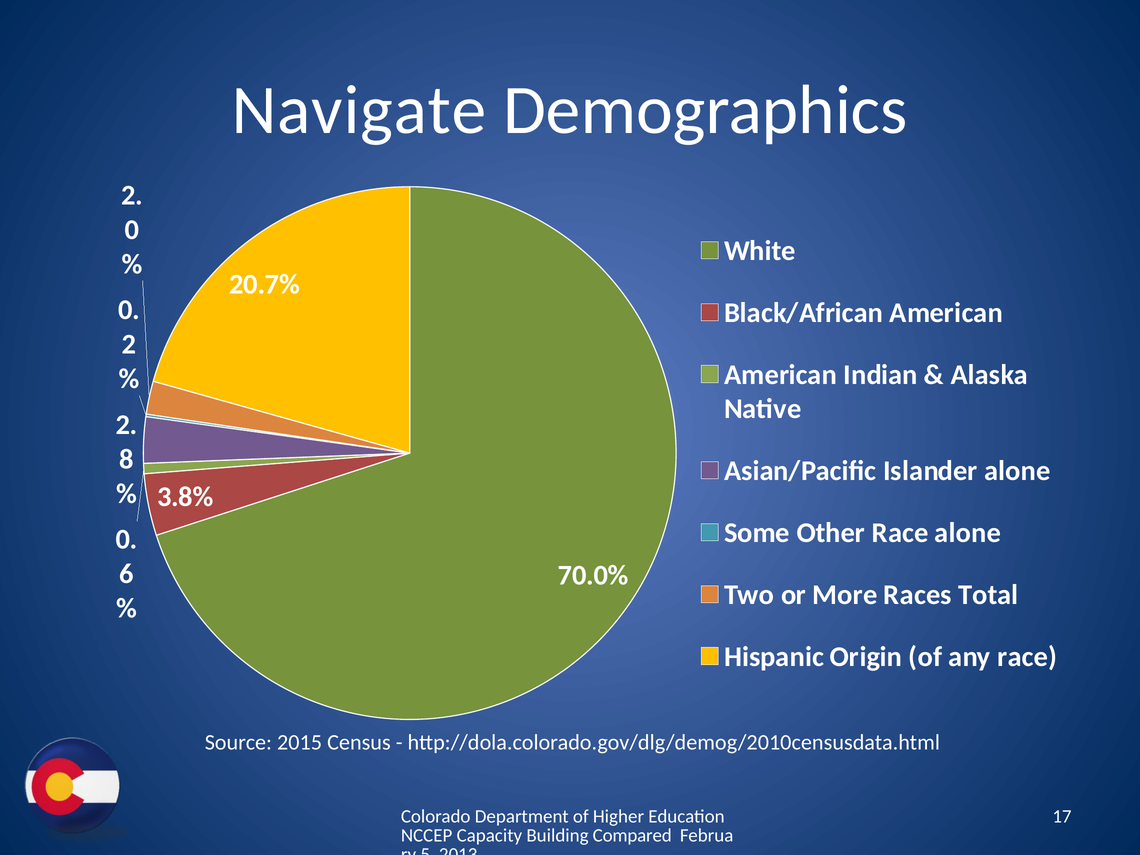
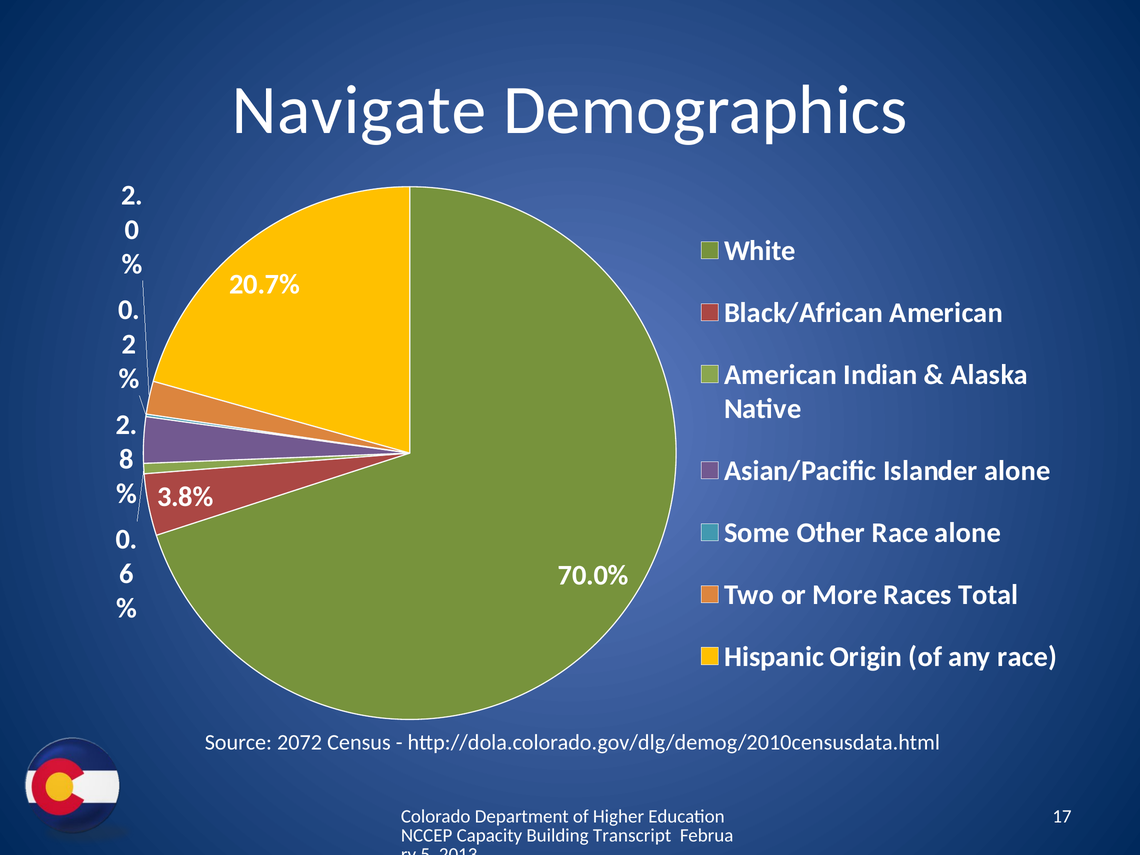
2015: 2015 -> 2072
Compared: Compared -> Transcript
